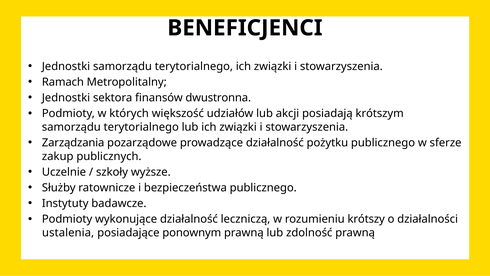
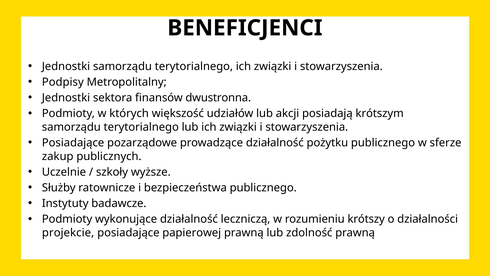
Ramach: Ramach -> Podpisy
Zarządzania at (73, 143): Zarządzania -> Posiadające
ustalenia: ustalenia -> projekcie
ponownym: ponownym -> papierowej
